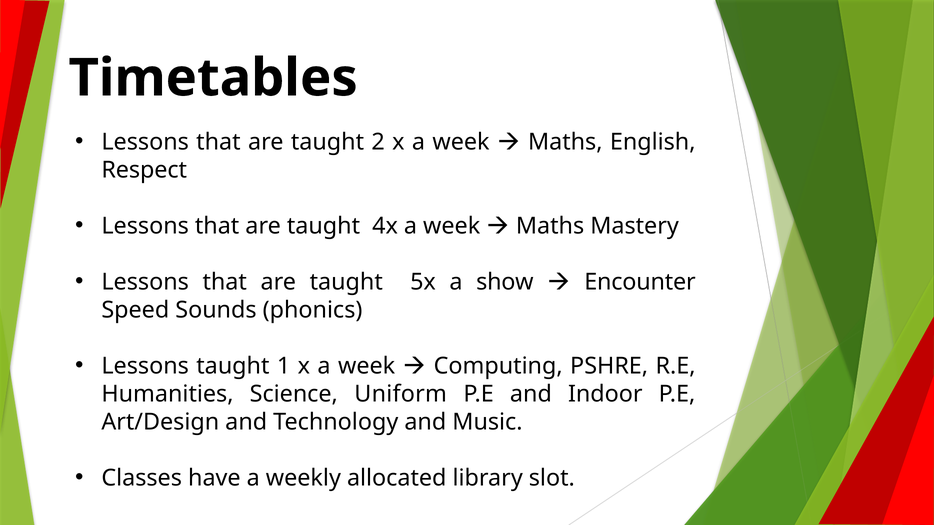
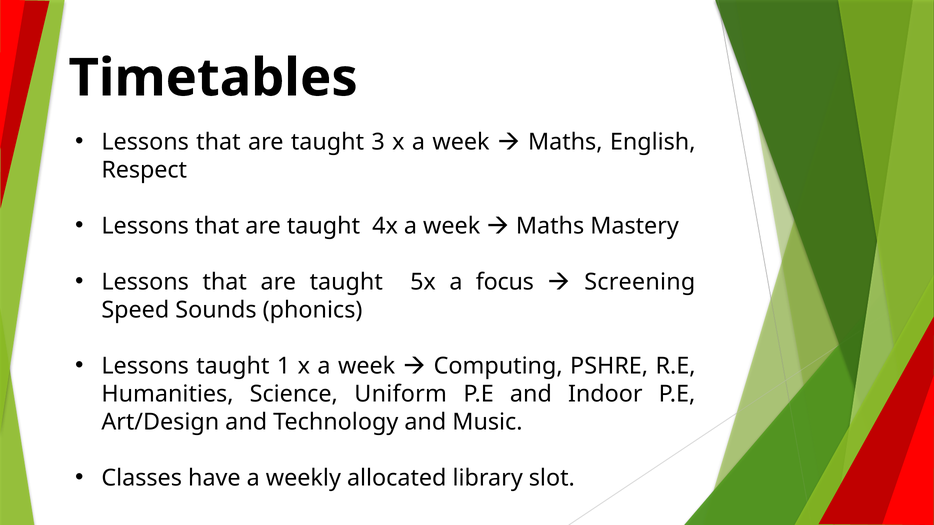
2: 2 -> 3
show: show -> focus
Encounter: Encounter -> Screening
